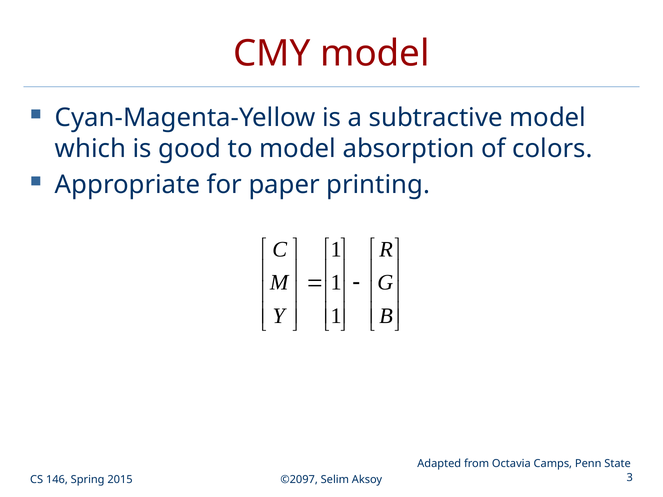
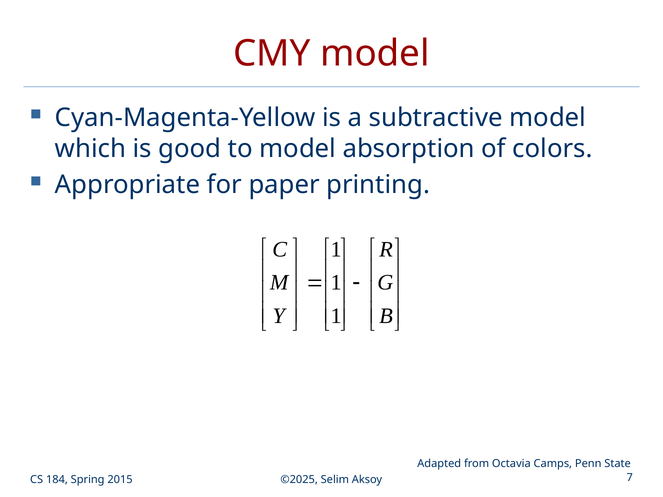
146: 146 -> 184
©2097: ©2097 -> ©2025
3: 3 -> 7
